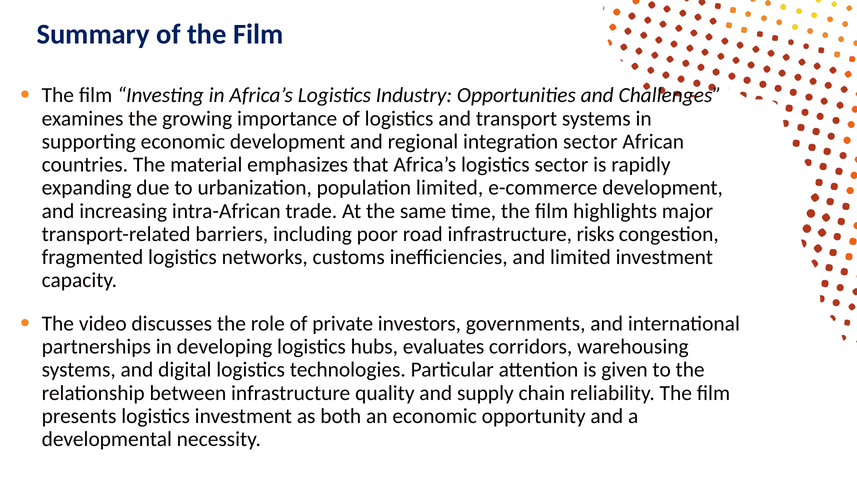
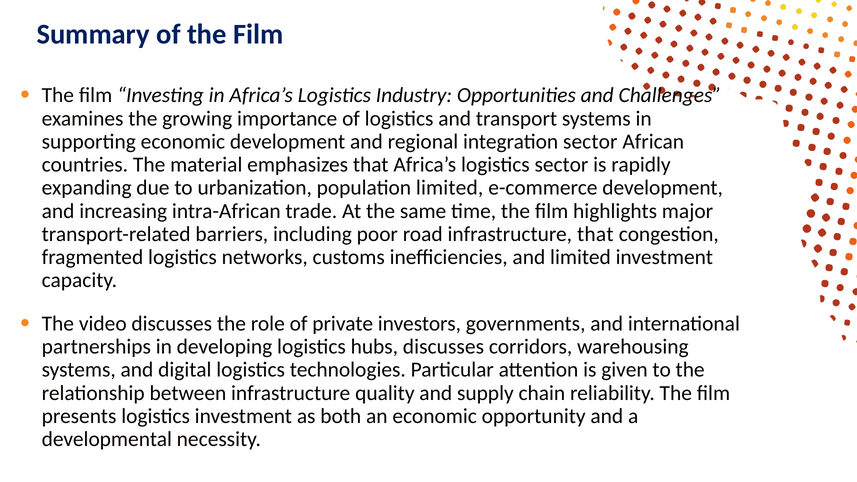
infrastructure risks: risks -> that
hubs evaluates: evaluates -> discusses
